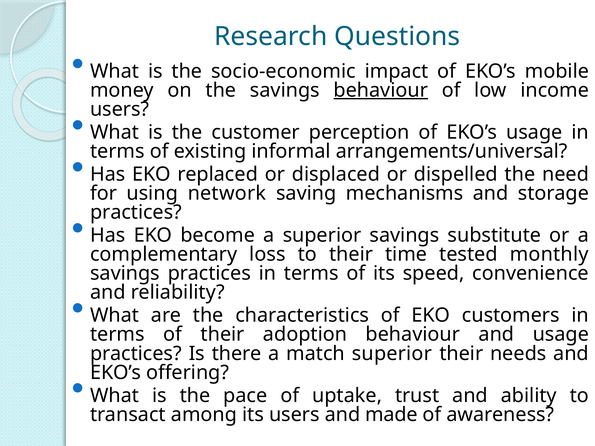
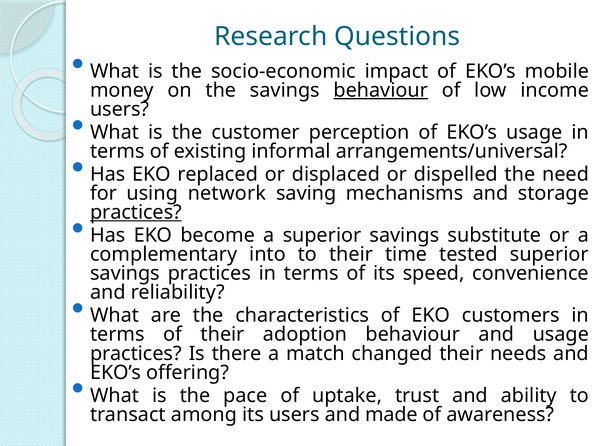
practices at (136, 212) underline: none -> present
loss: loss -> into
tested monthly: monthly -> superior
match superior: superior -> changed
